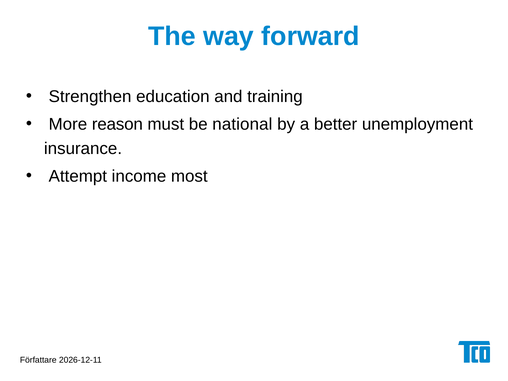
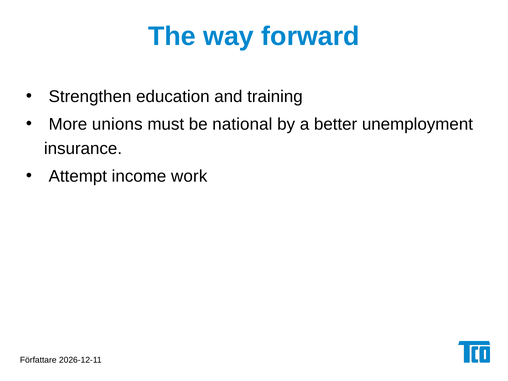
reason: reason -> unions
most: most -> work
